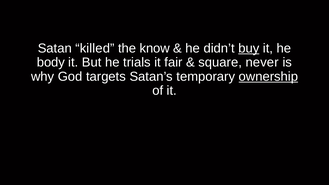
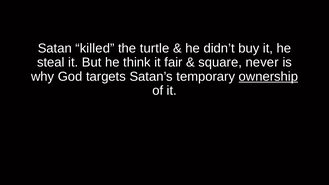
know: know -> turtle
buy underline: present -> none
body: body -> steal
trials: trials -> think
